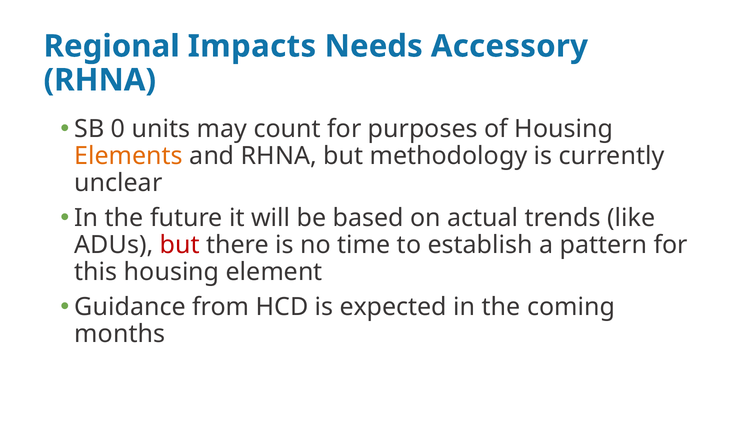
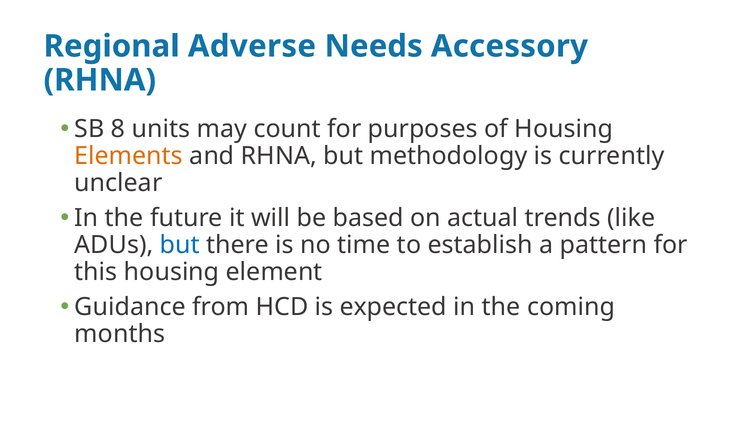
Impacts: Impacts -> Adverse
0: 0 -> 8
but at (180, 245) colour: red -> blue
